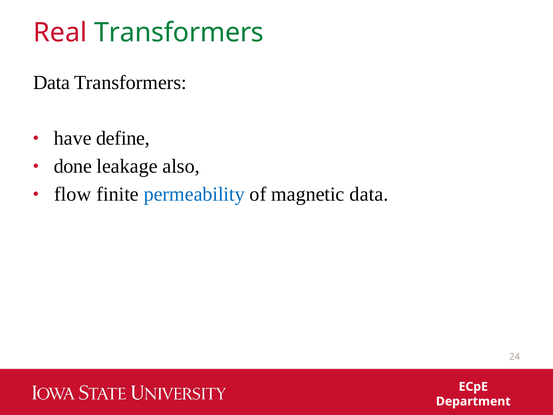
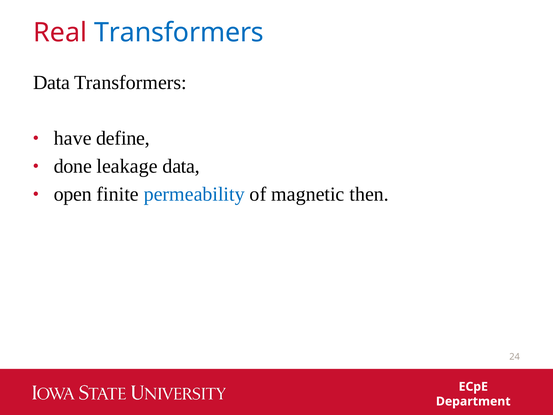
Transformers at (179, 32) colour: green -> blue
leakage also: also -> data
flow: flow -> open
magnetic data: data -> then
